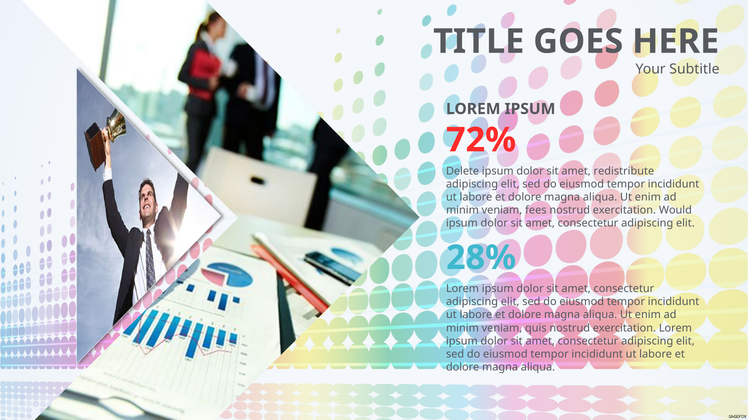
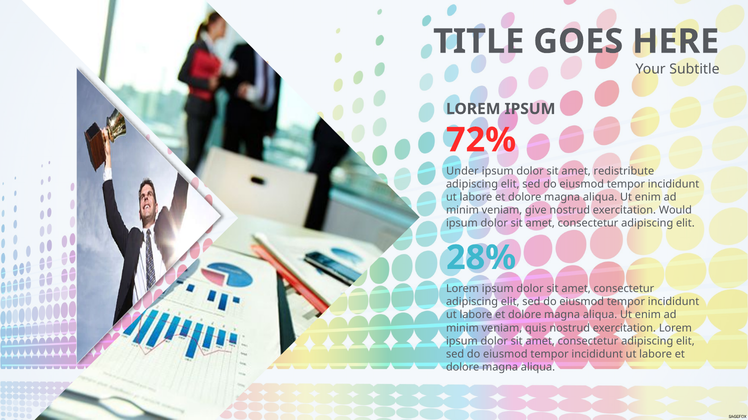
Delete: Delete -> Under
fees: fees -> give
